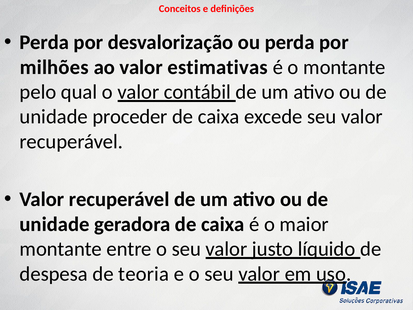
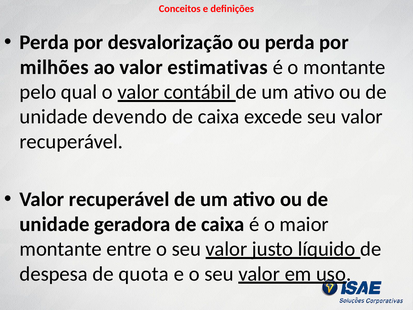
proceder: proceder -> devendo
teoria: teoria -> quota
